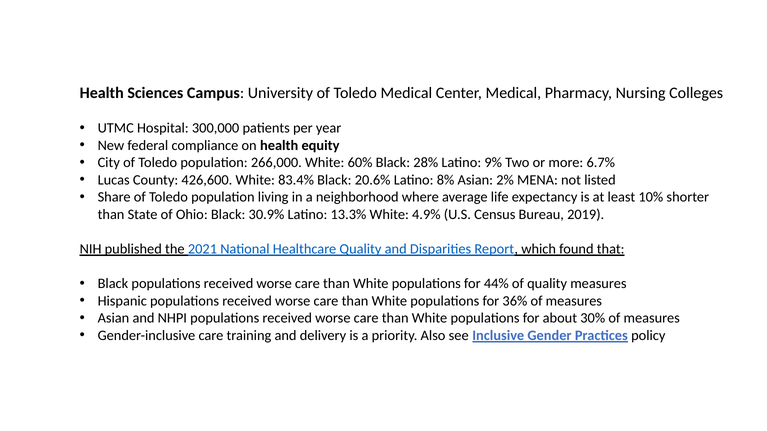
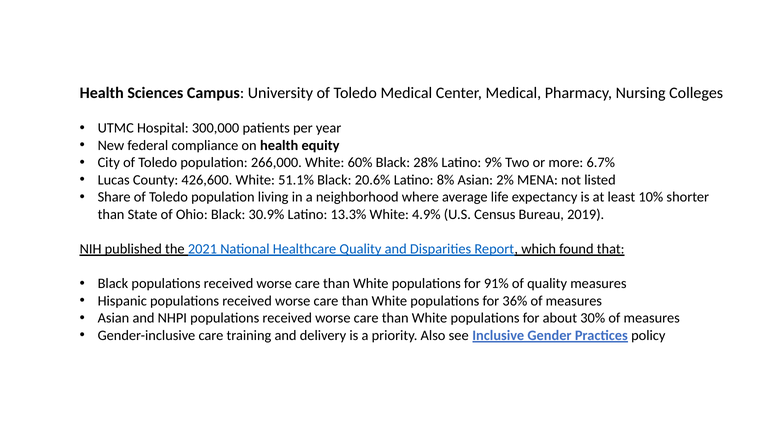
83.4%: 83.4% -> 51.1%
44%: 44% -> 91%
